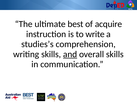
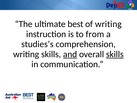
of acquire: acquire -> writing
write: write -> from
skills at (115, 54) underline: none -> present
